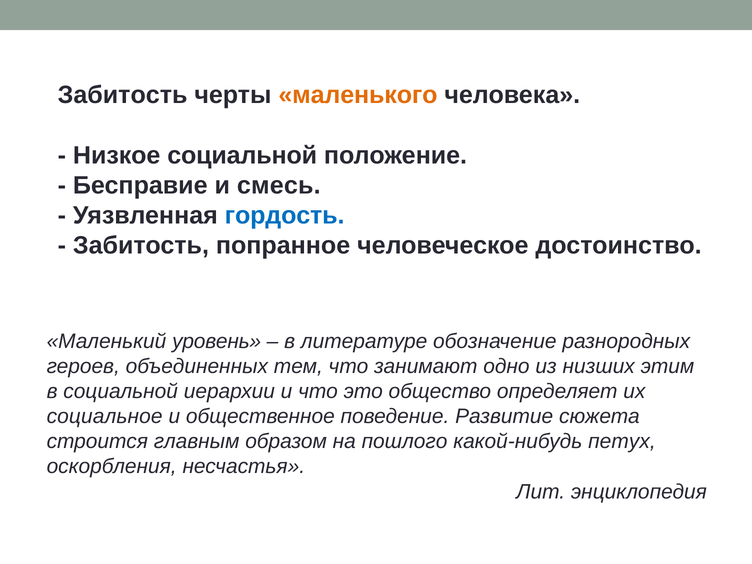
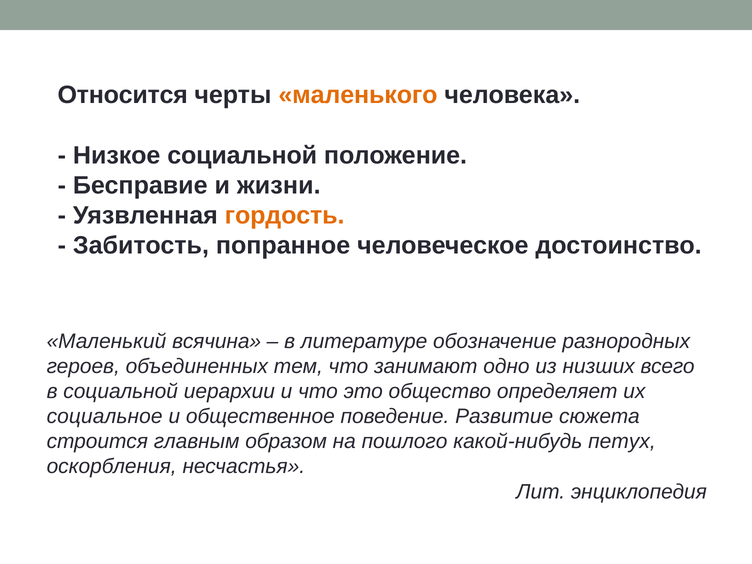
Забитость at (123, 95): Забитость -> Относится
смесь: смесь -> жизни
гордость colour: blue -> orange
уровень: уровень -> всячина
этим: этим -> всего
